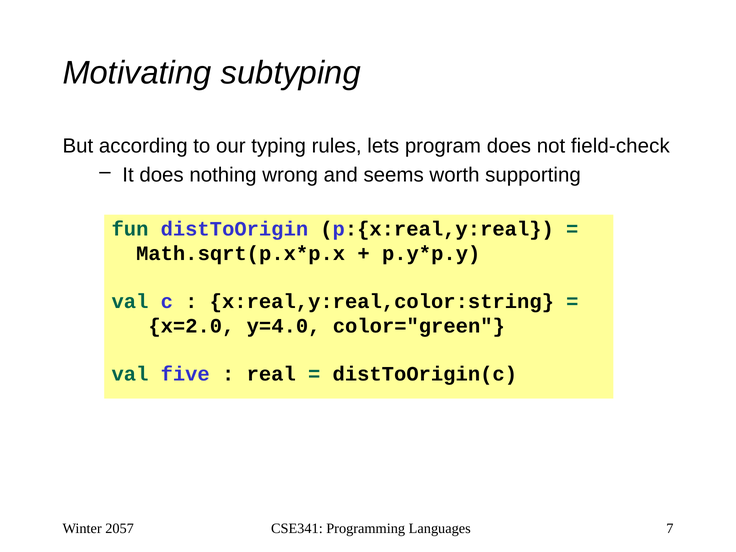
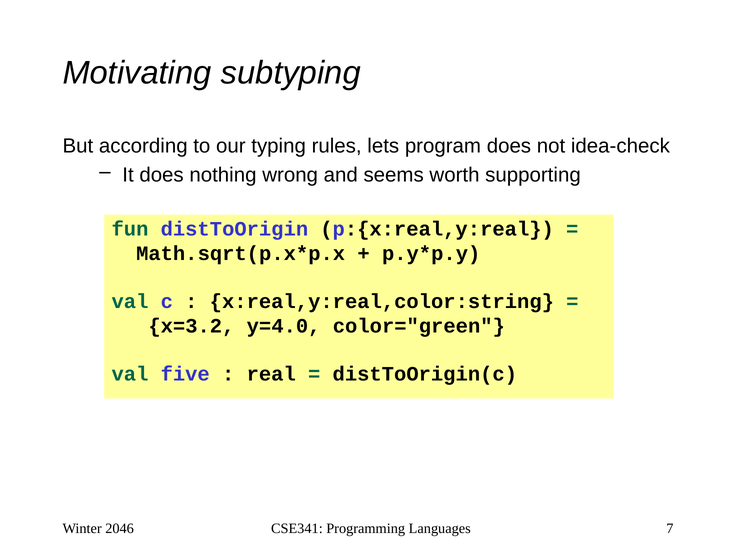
field-check: field-check -> idea-check
x=2.0: x=2.0 -> x=3.2
2057: 2057 -> 2046
